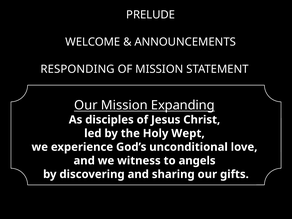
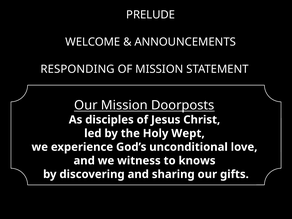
Expanding: Expanding -> Doorposts
angels: angels -> knows
